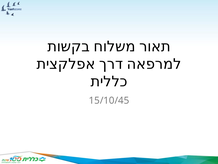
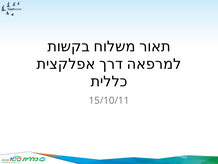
15/10/45: 15/10/45 -> 15/10/11
